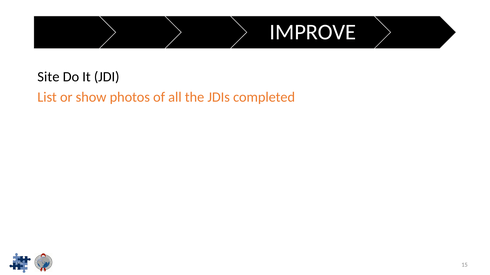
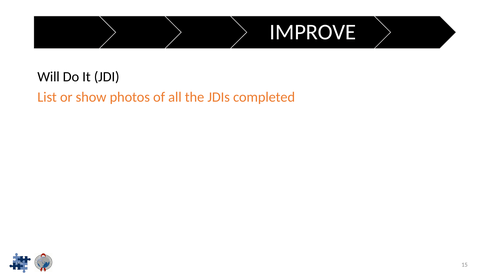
Site: Site -> Will
